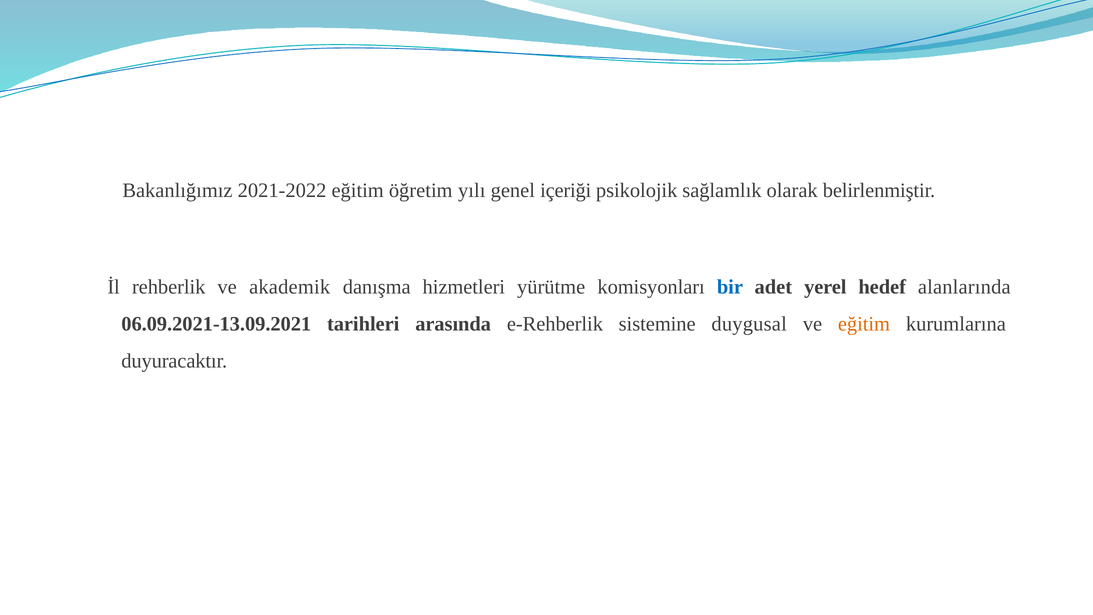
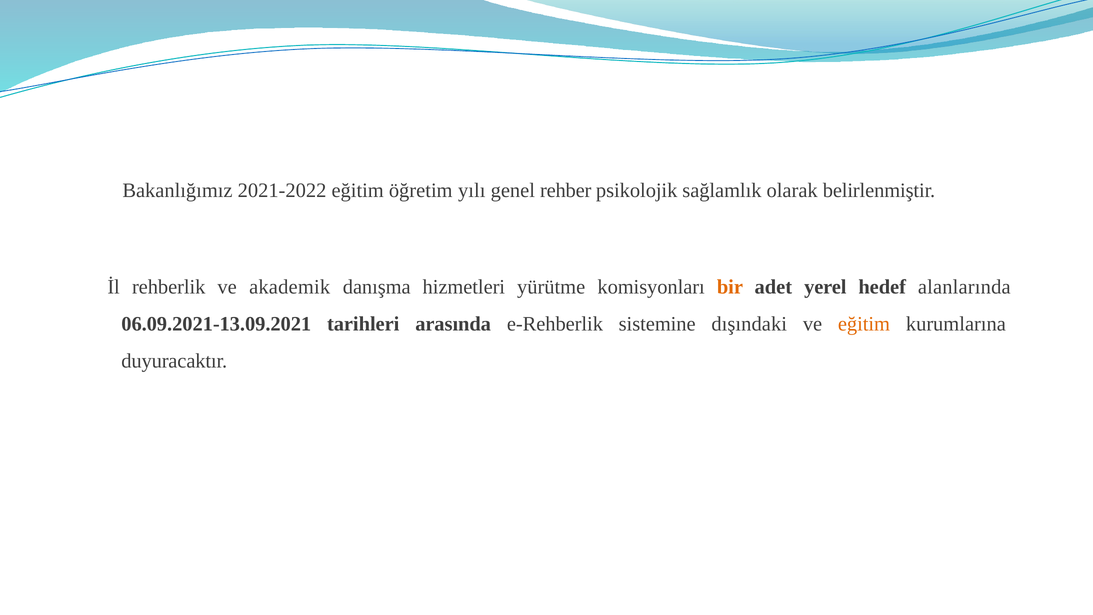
içeriği: içeriği -> rehber
bir colour: blue -> orange
duygusal: duygusal -> dışındaki
